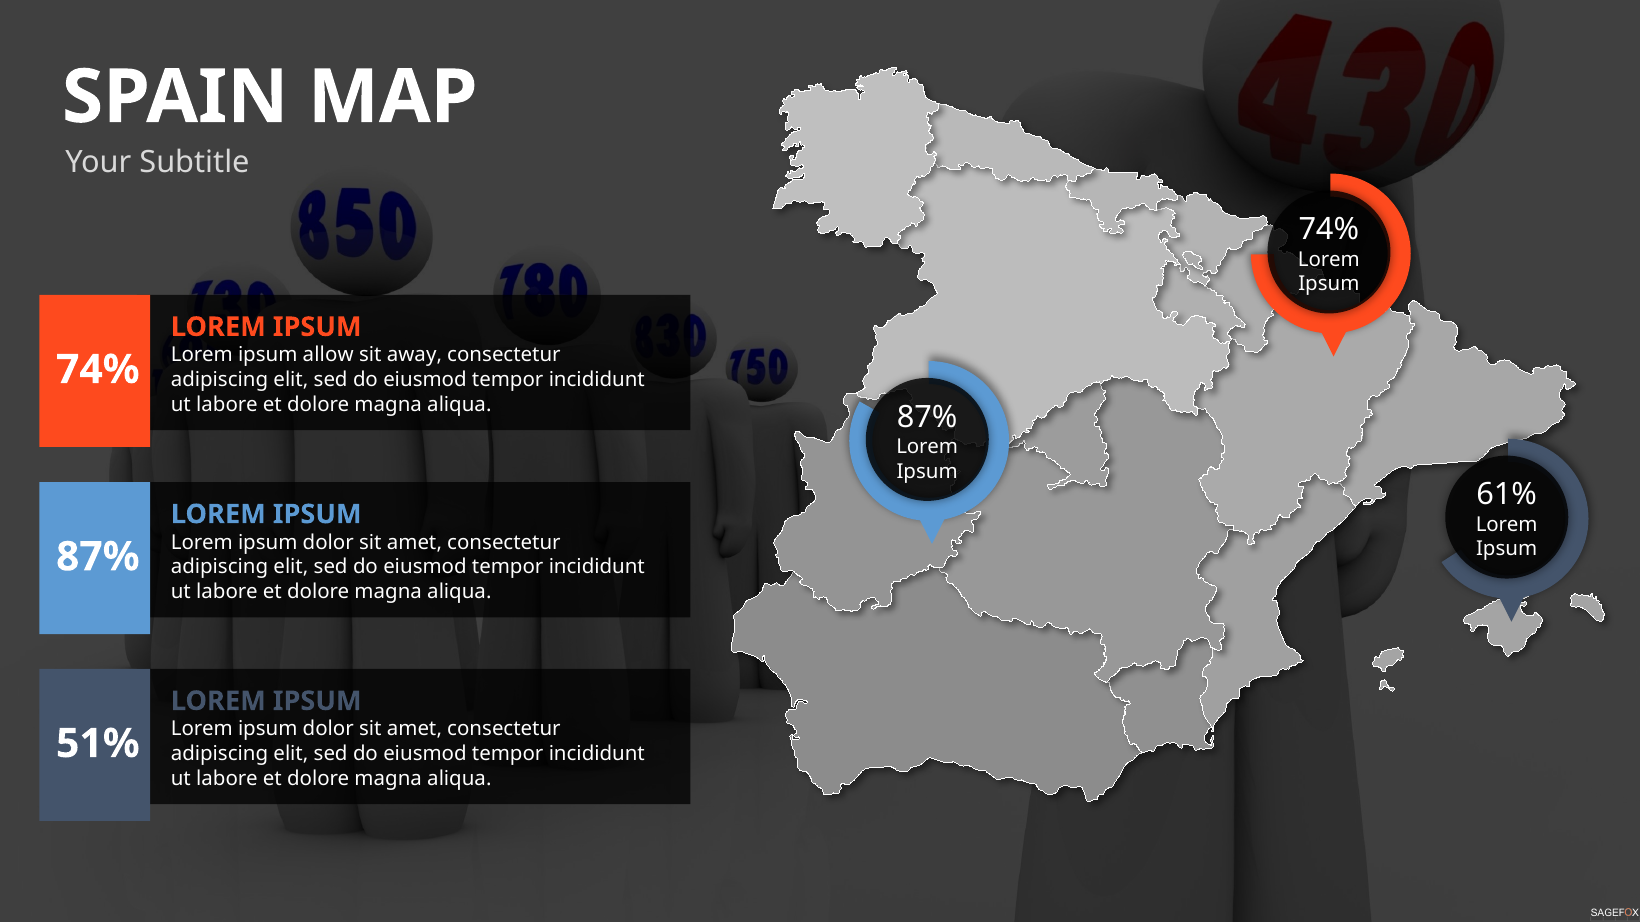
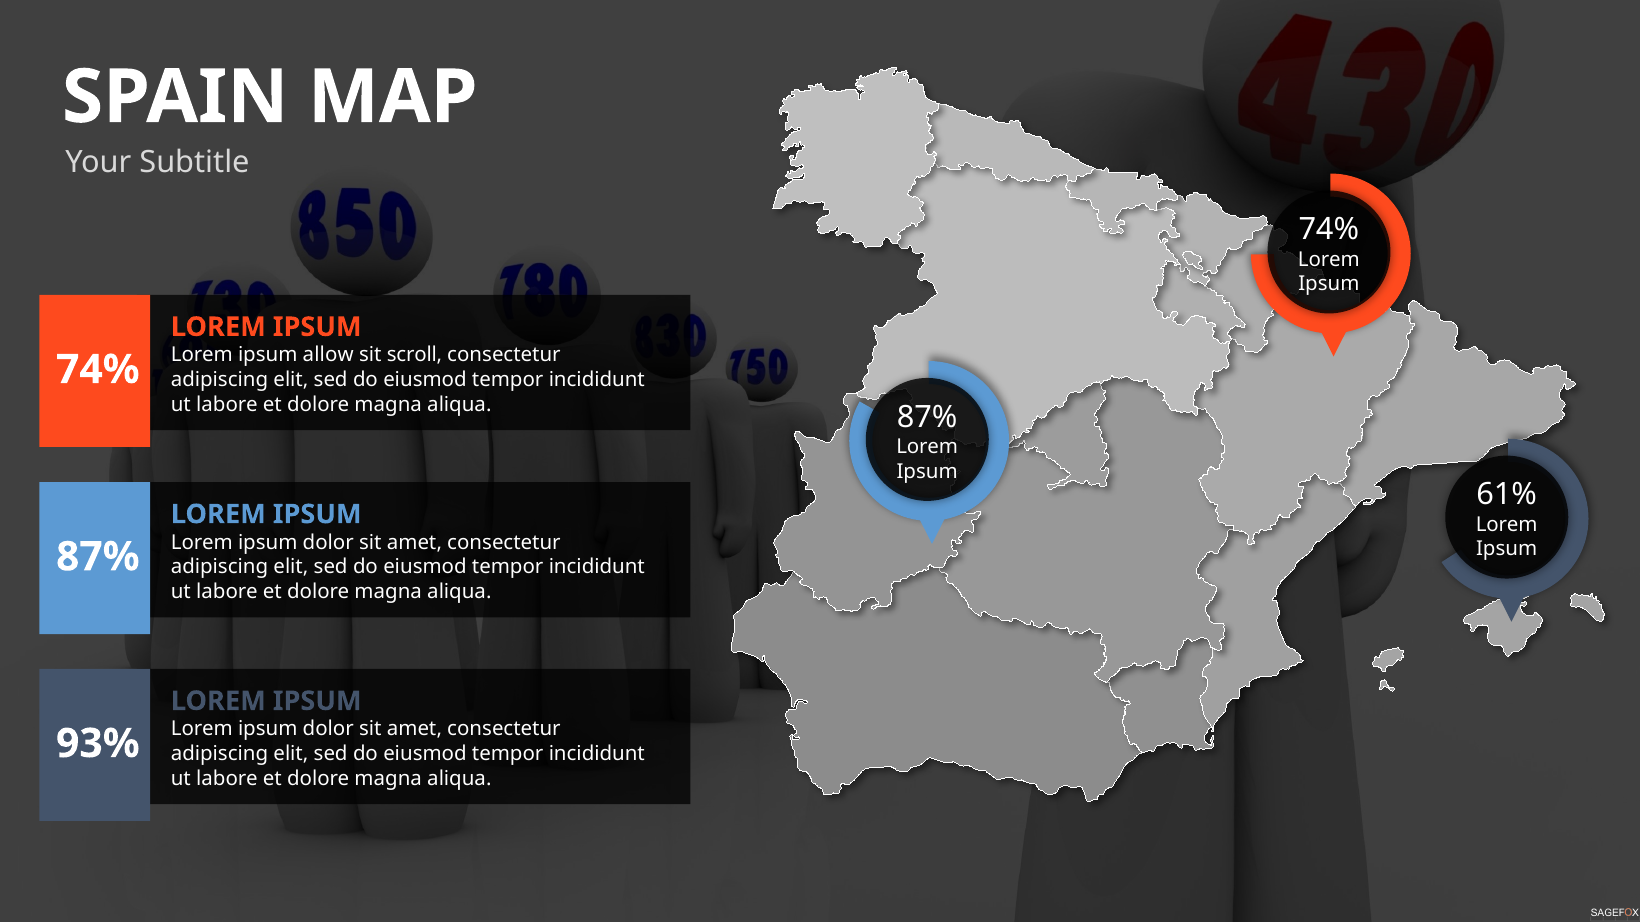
away: away -> scroll
51%: 51% -> 93%
